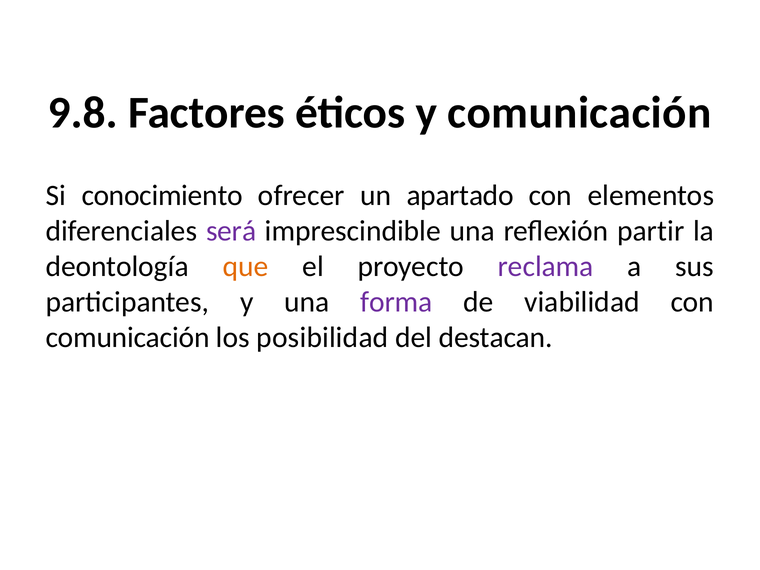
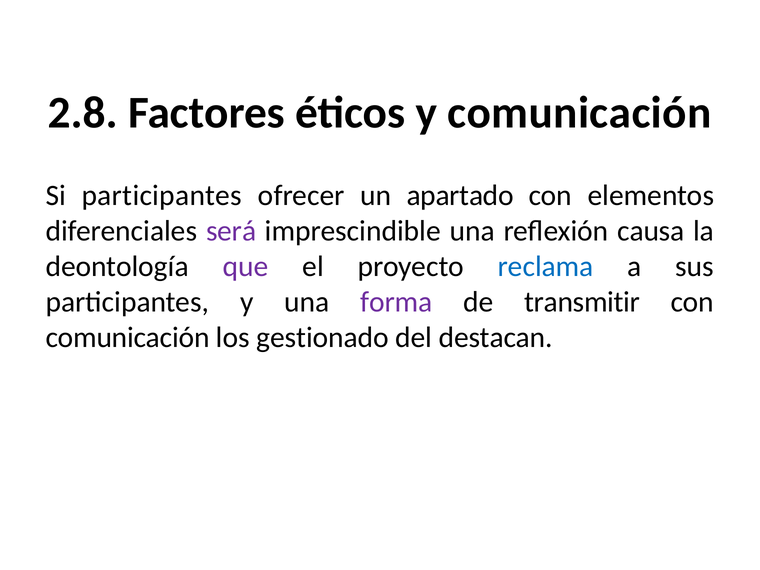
9.8: 9.8 -> 2.8
Si conocimiento: conocimiento -> participantes
partir: partir -> causa
que colour: orange -> purple
reclama colour: purple -> blue
viabilidad: viabilidad -> transmitir
posibilidad: posibilidad -> gestionado
